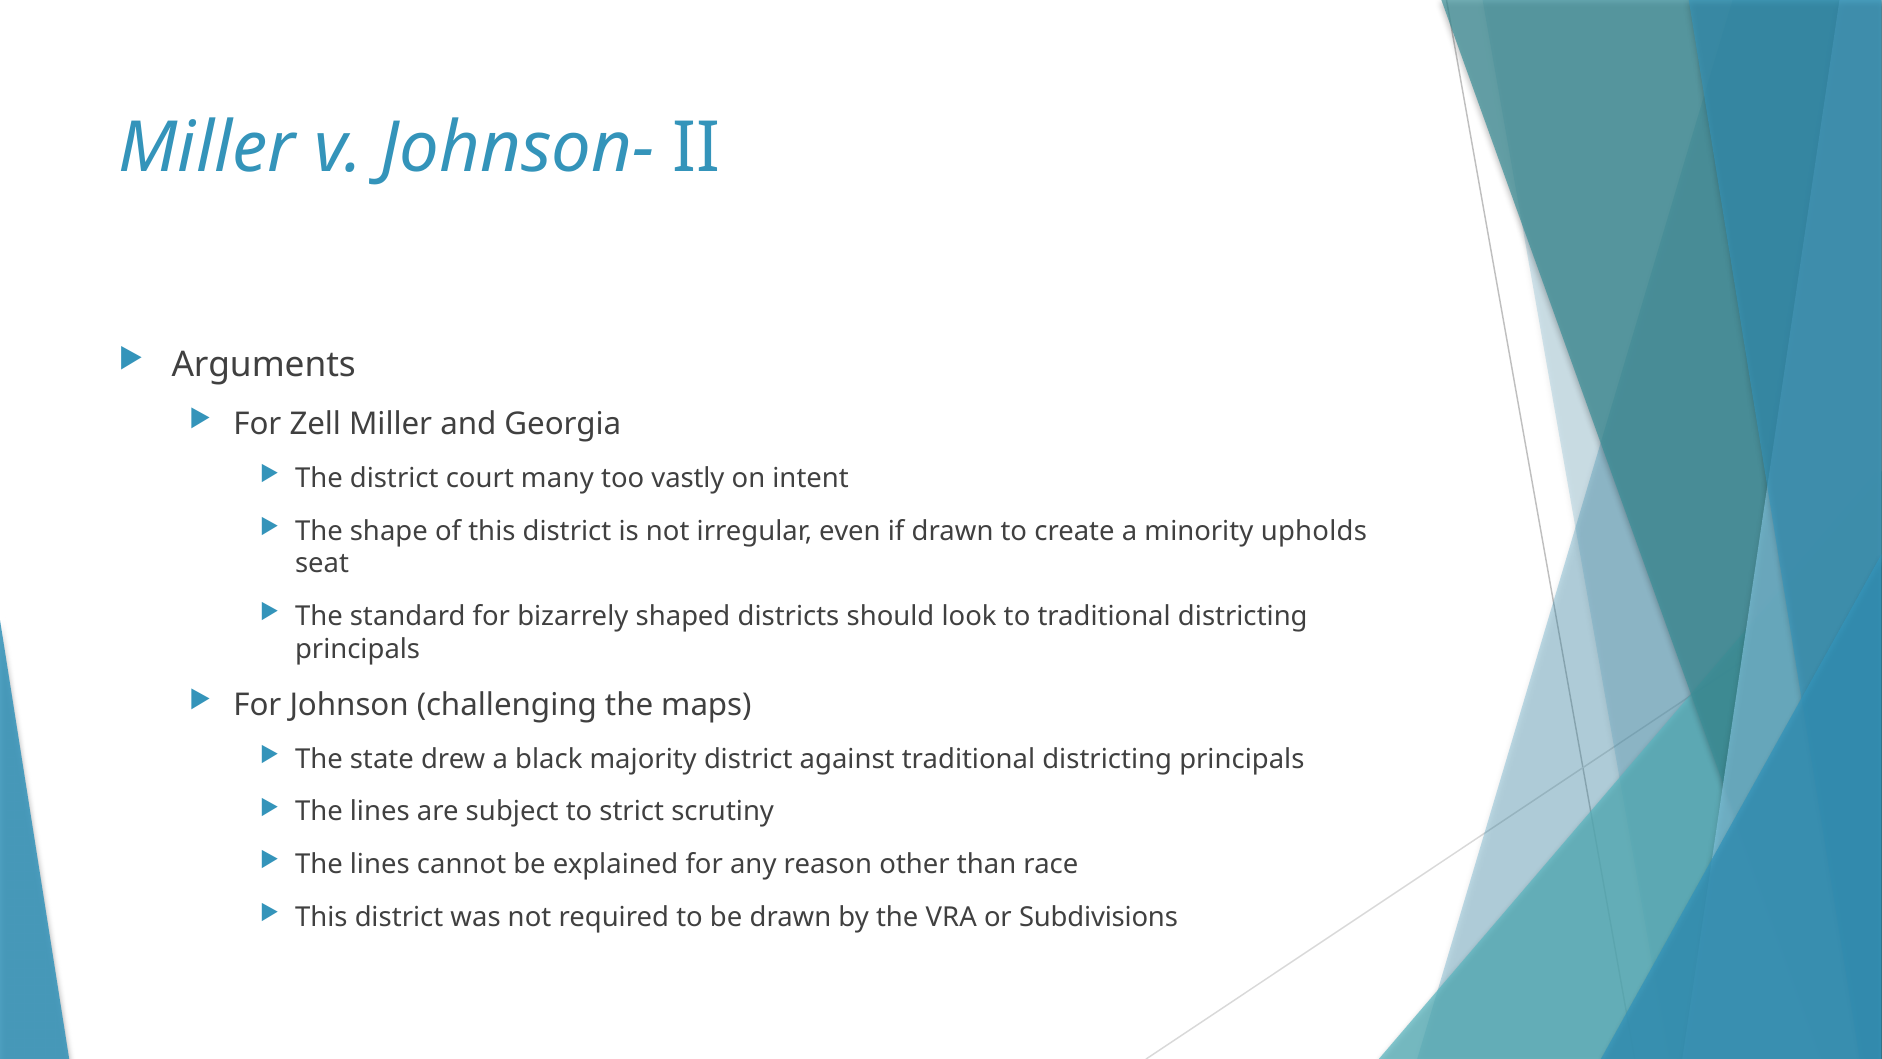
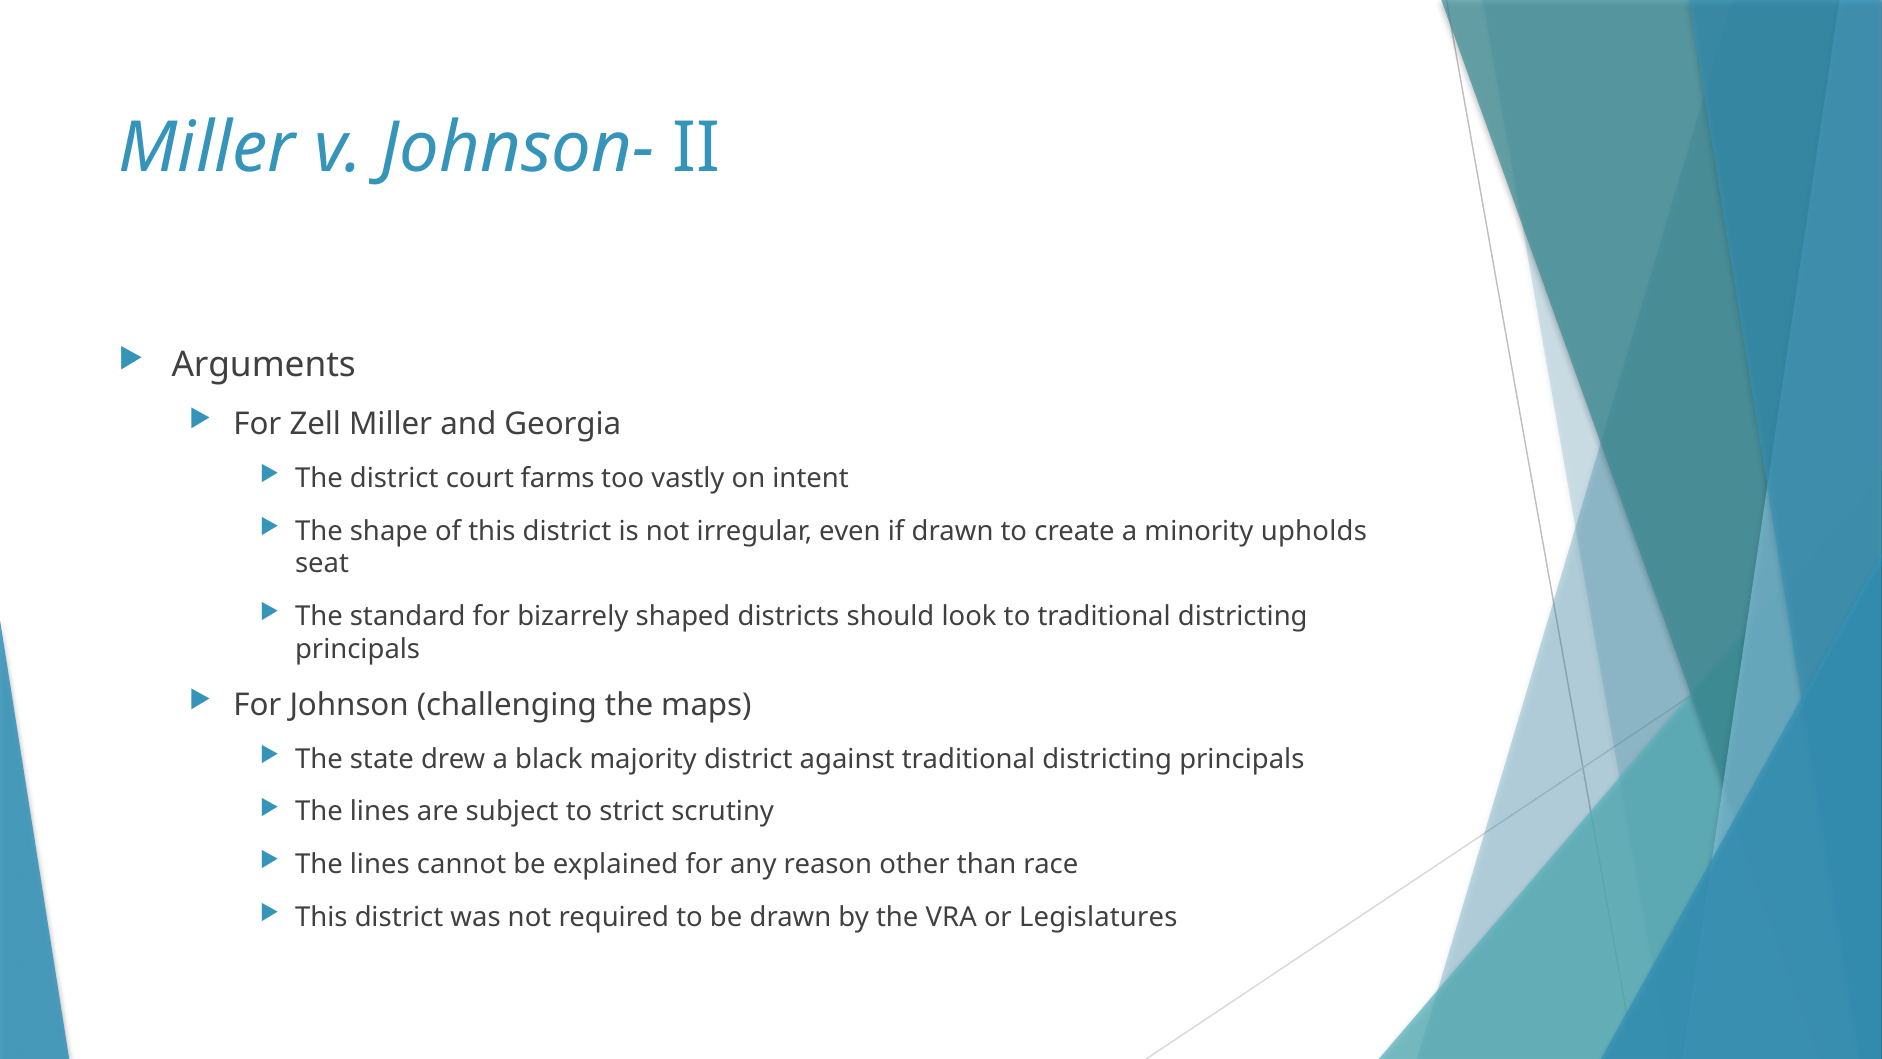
many: many -> farms
Subdivisions: Subdivisions -> Legislatures
